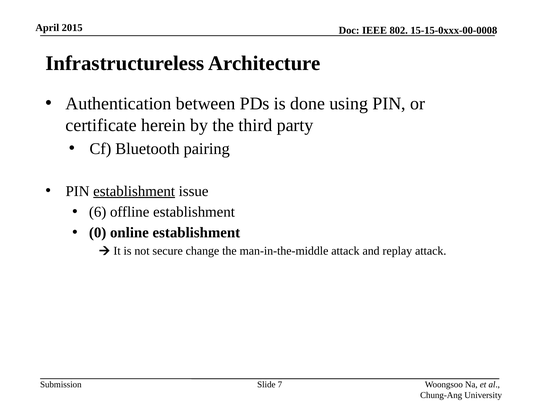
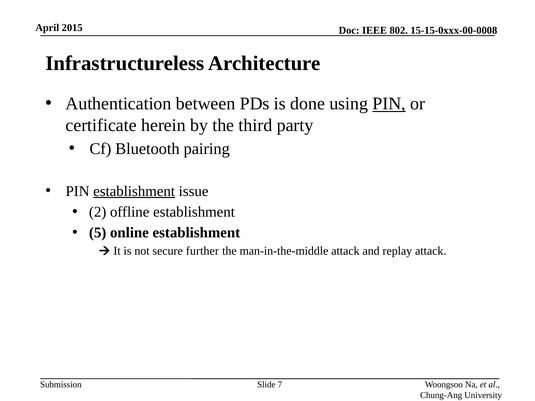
PIN at (389, 104) underline: none -> present
6: 6 -> 2
0: 0 -> 5
change: change -> further
